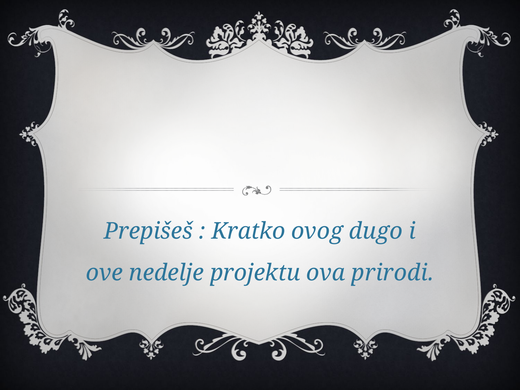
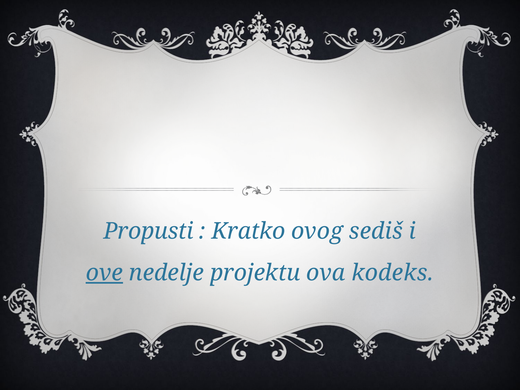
Prepišeš: Prepišeš -> Propusti
dugo: dugo -> sediš
ove underline: none -> present
prirodi: prirodi -> kodeks
